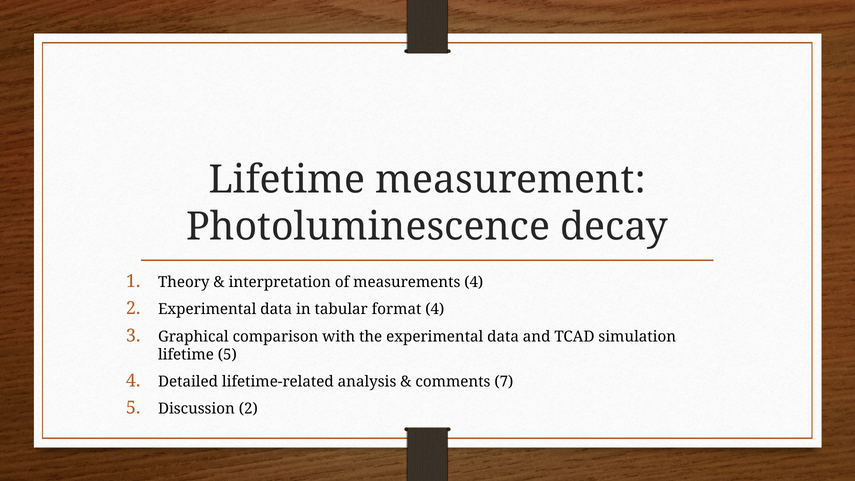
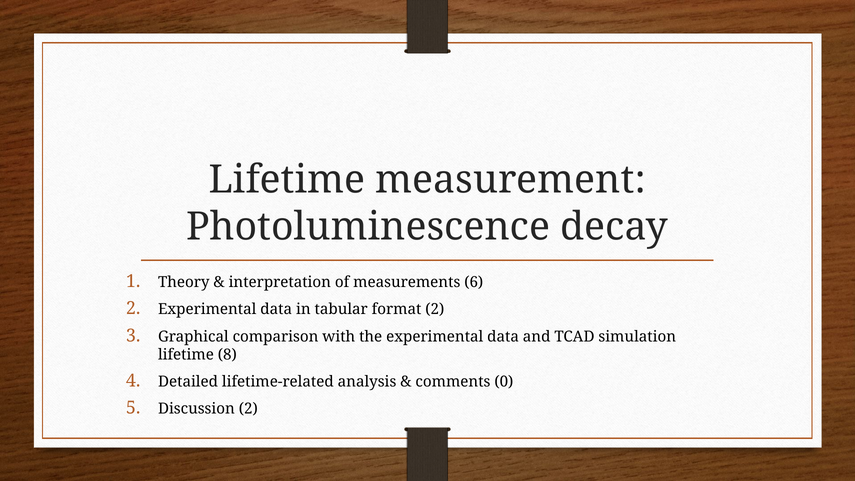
measurements 4: 4 -> 6
format 4: 4 -> 2
lifetime 5: 5 -> 8
7: 7 -> 0
